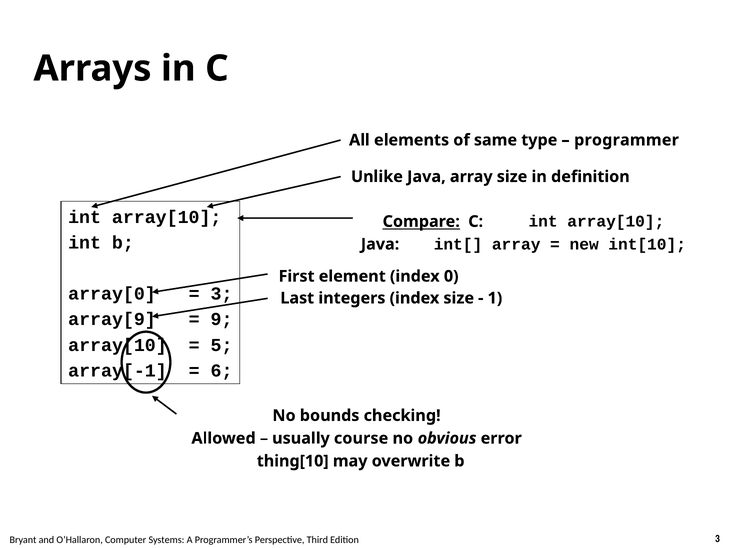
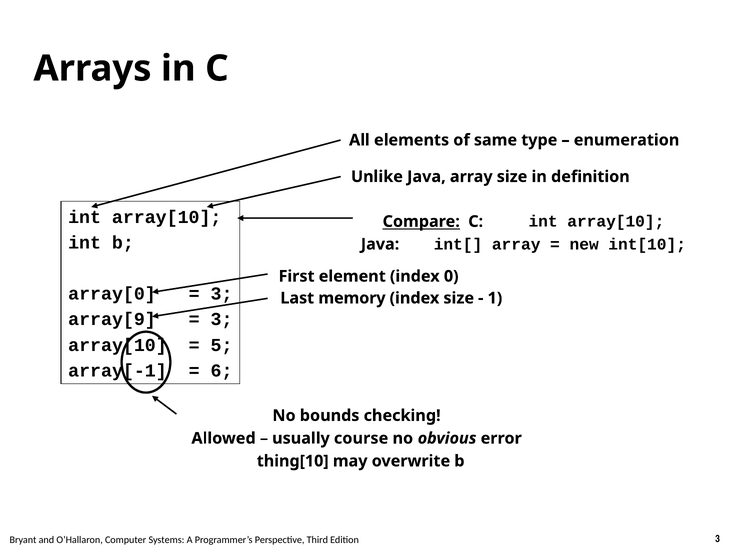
programmer: programmer -> enumeration
integers: integers -> memory
9 at (222, 319): 9 -> 3
